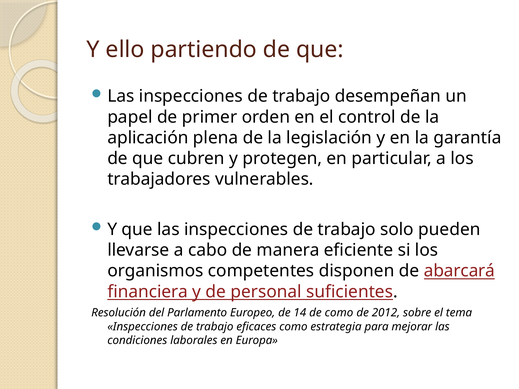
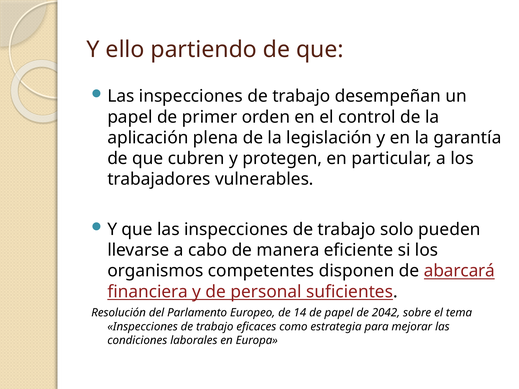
de como: como -> papel
2012: 2012 -> 2042
